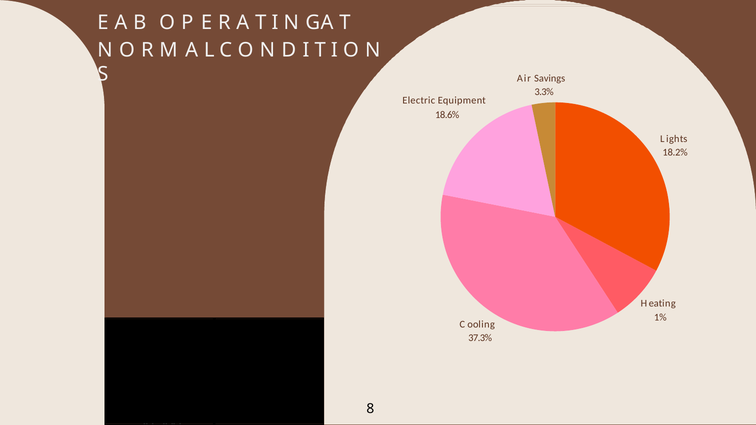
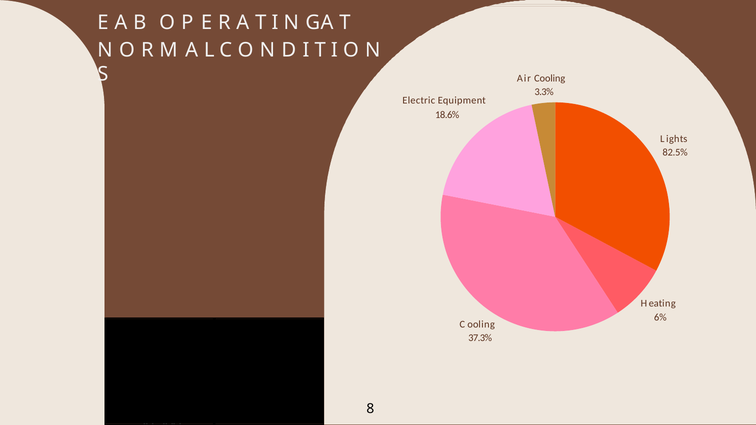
Air Savings: Savings -> Cooling
18.2%: 18.2% -> 82.5%
1%: 1% -> 6%
